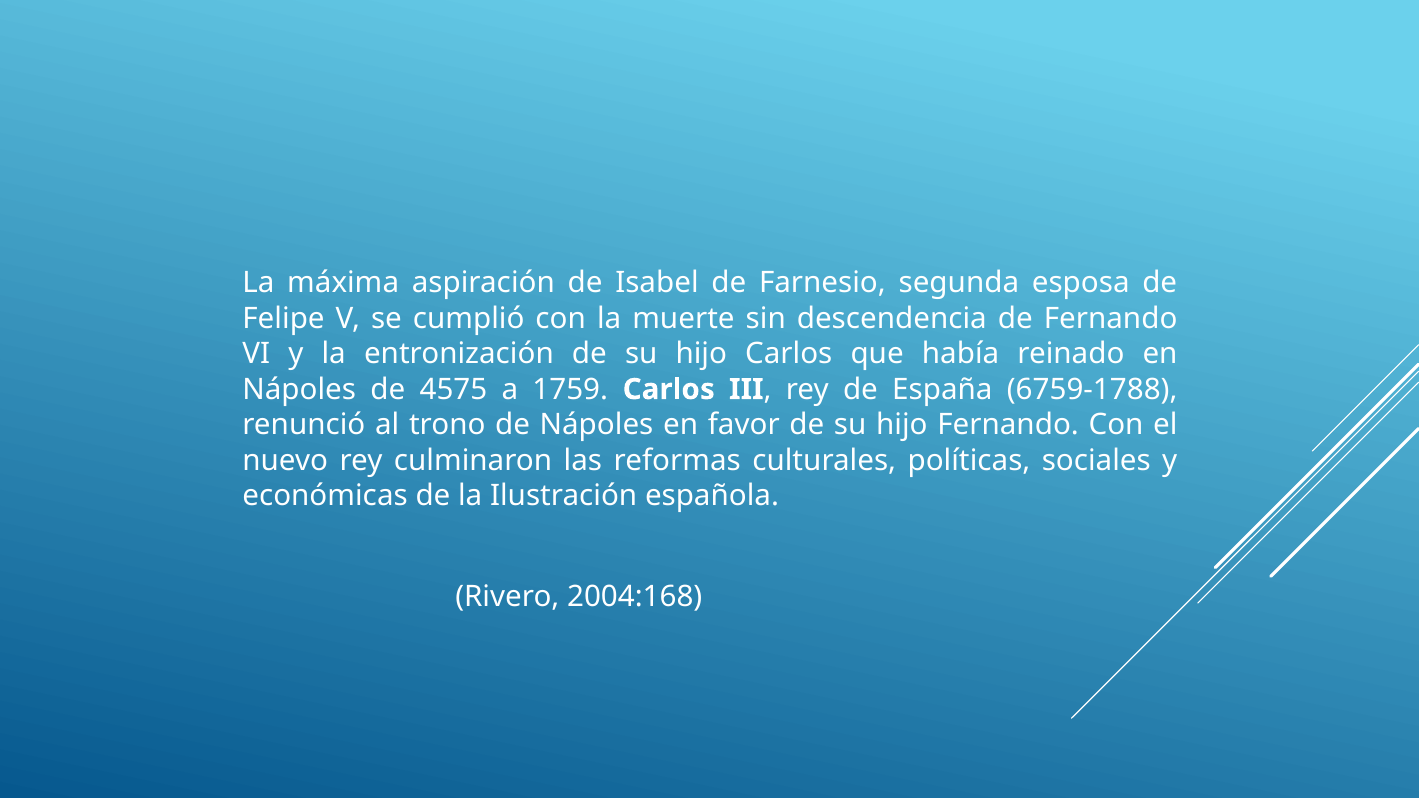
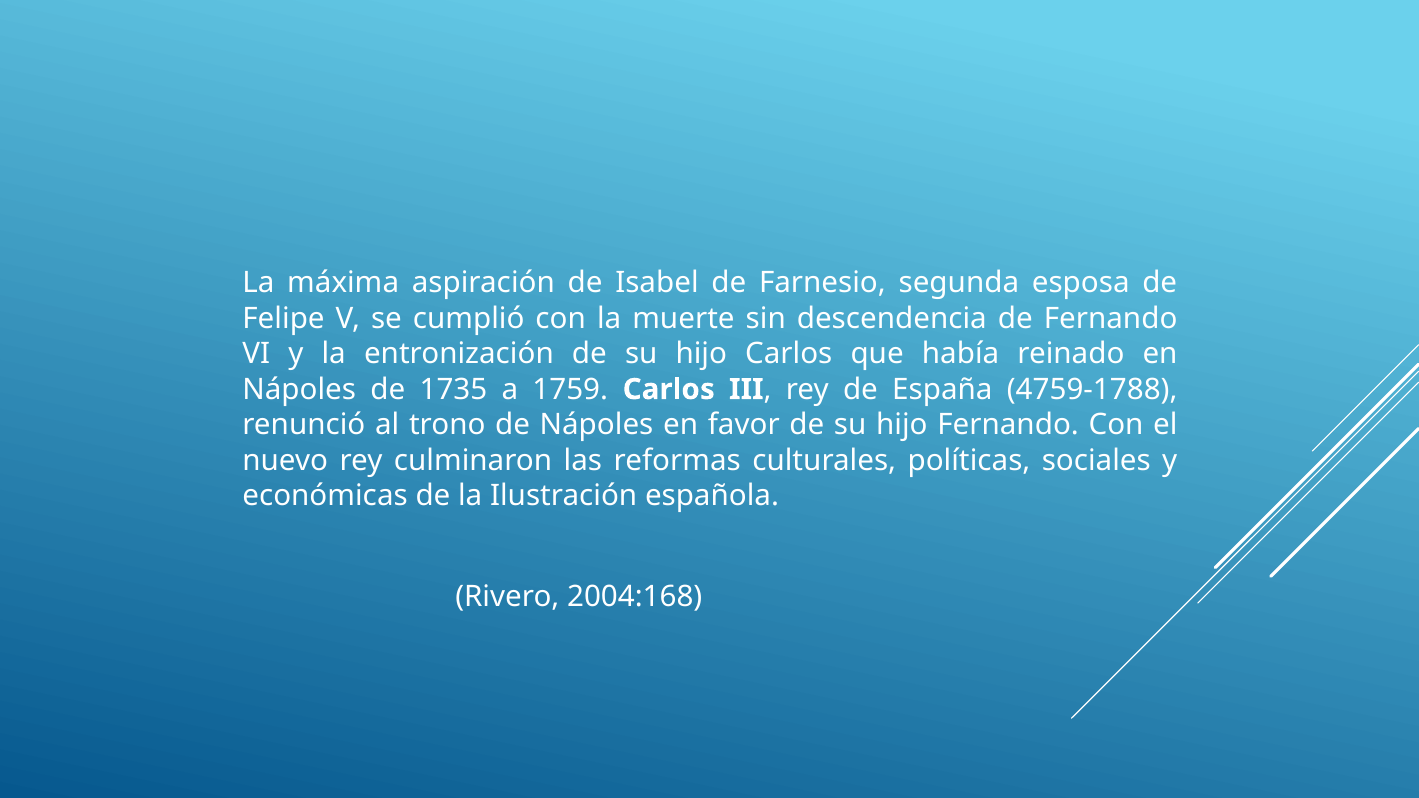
4575: 4575 -> 1735
6759-1788: 6759-1788 -> 4759-1788
